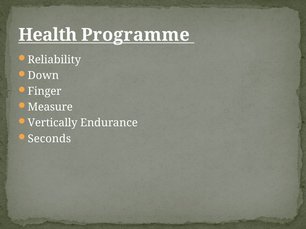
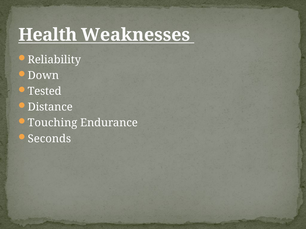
Programme: Programme -> Weaknesses
Finger: Finger -> Tested
Measure: Measure -> Distance
Vertically: Vertically -> Touching
